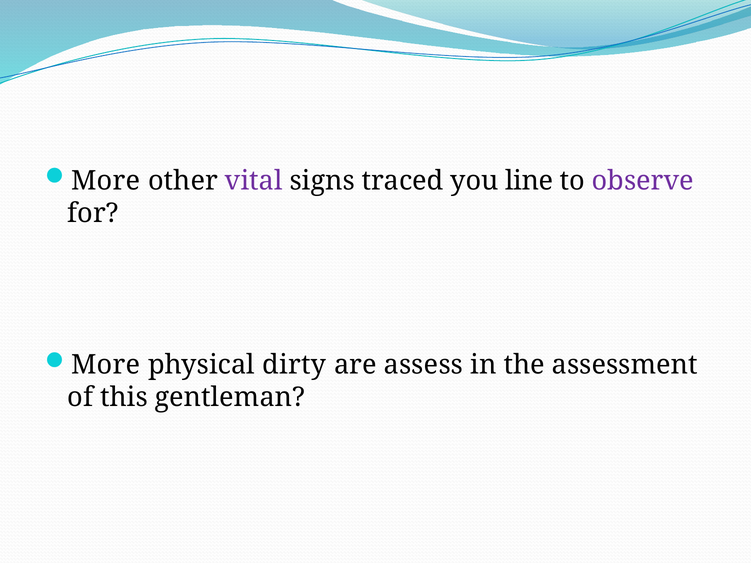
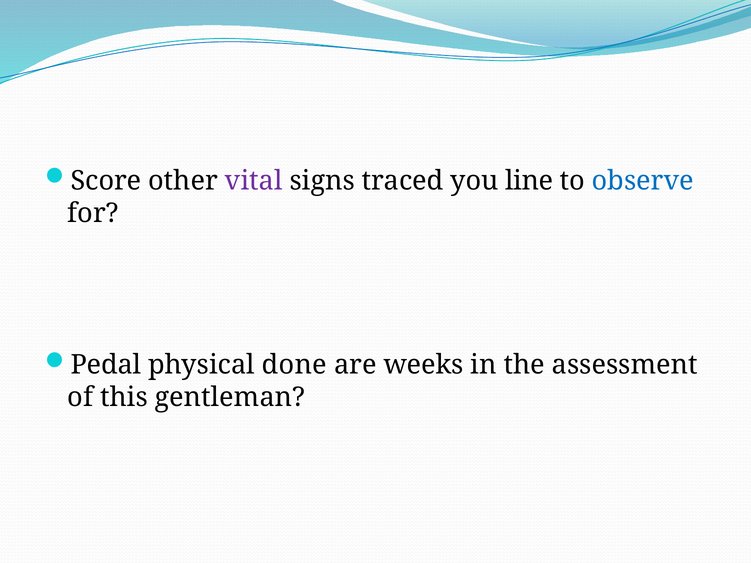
More at (106, 181): More -> Score
observe colour: purple -> blue
More at (106, 365): More -> Pedal
dirty: dirty -> done
assess: assess -> weeks
